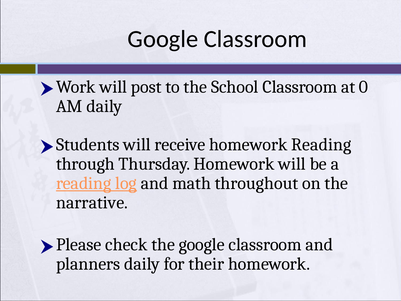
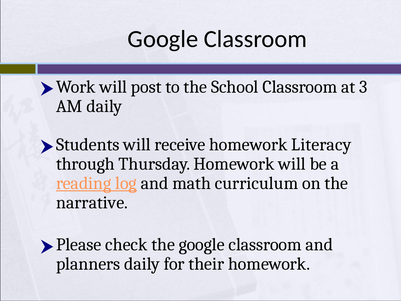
0: 0 -> 3
homework Reading: Reading -> Literacy
throughout: throughout -> curriculum
